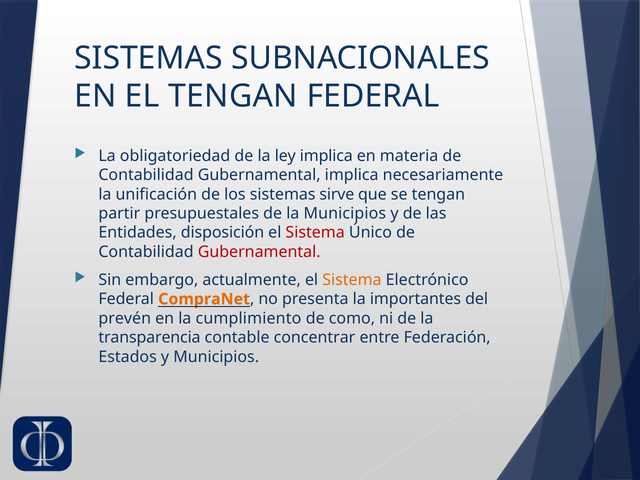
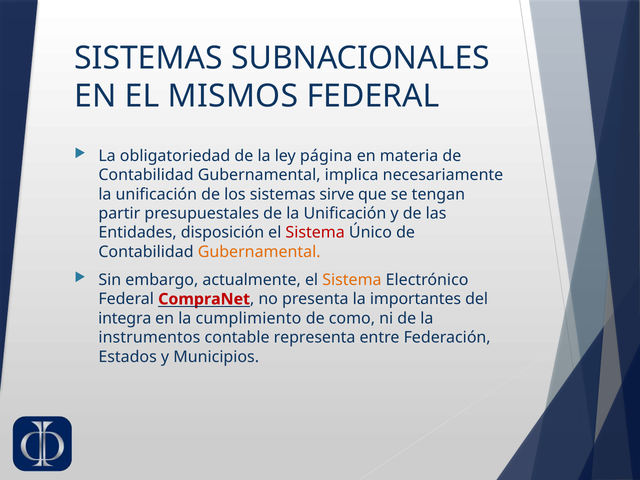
EL TENGAN: TENGAN -> MISMOS
ley implica: implica -> página
de la Municipios: Municipios -> Unificación
Gubernamental at (259, 252) colour: red -> orange
CompraNet colour: orange -> red
prevén: prevén -> integra
transparencia: transparencia -> instrumentos
concentrar: concentrar -> representa
